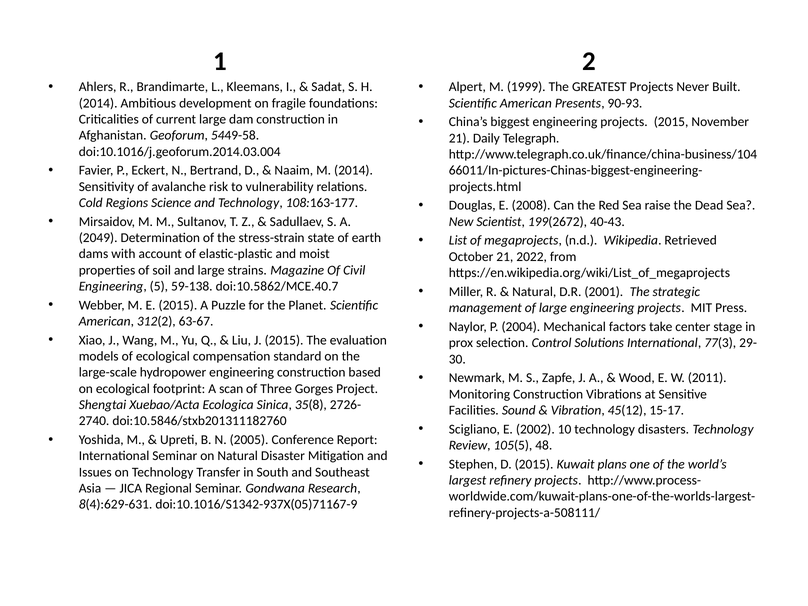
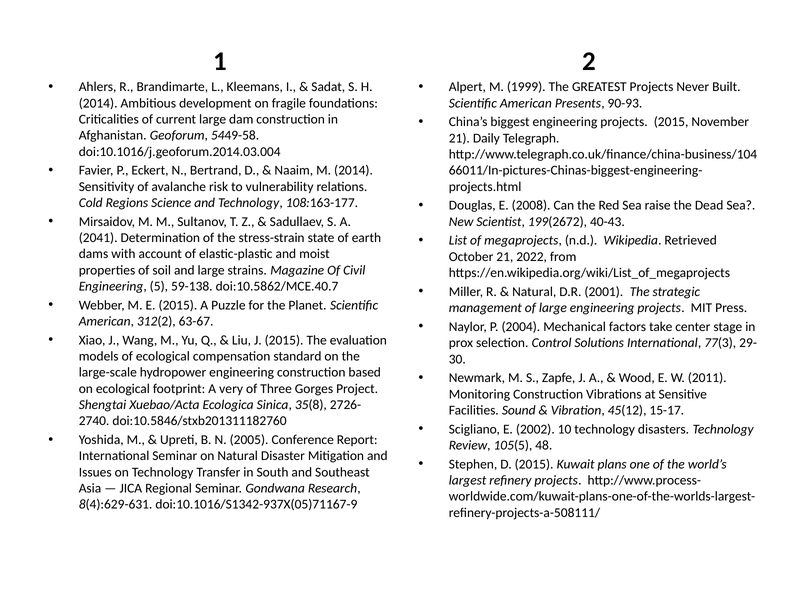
2049: 2049 -> 2041
scan: scan -> very
